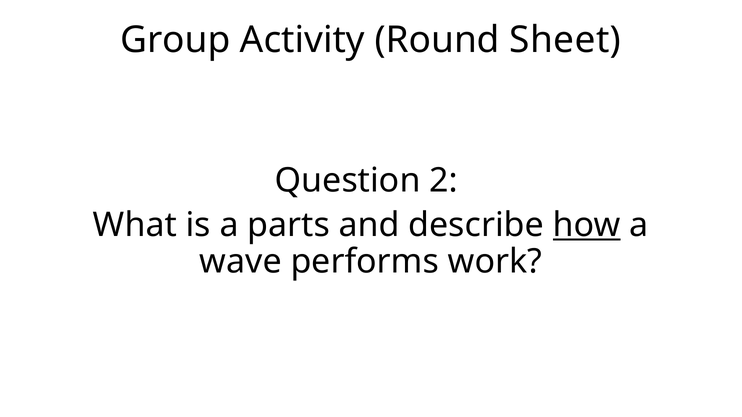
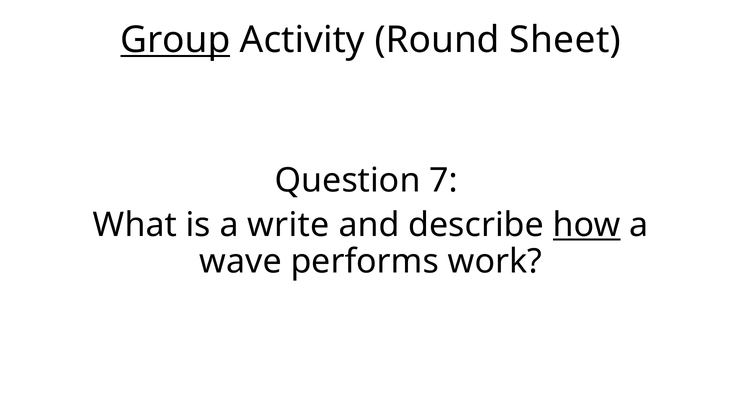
Group underline: none -> present
2: 2 -> 7
parts: parts -> write
